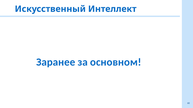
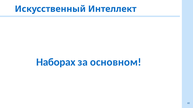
Заранее: Заранее -> Наборах
